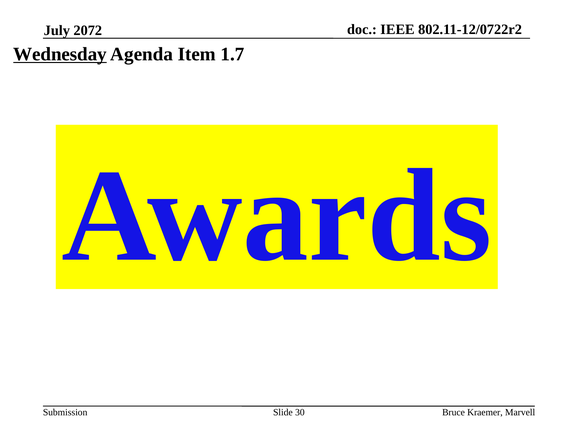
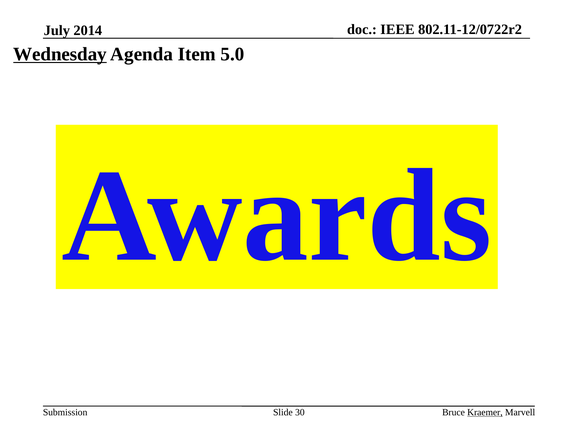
2072: 2072 -> 2014
1.7: 1.7 -> 5.0
Kraemer underline: none -> present
